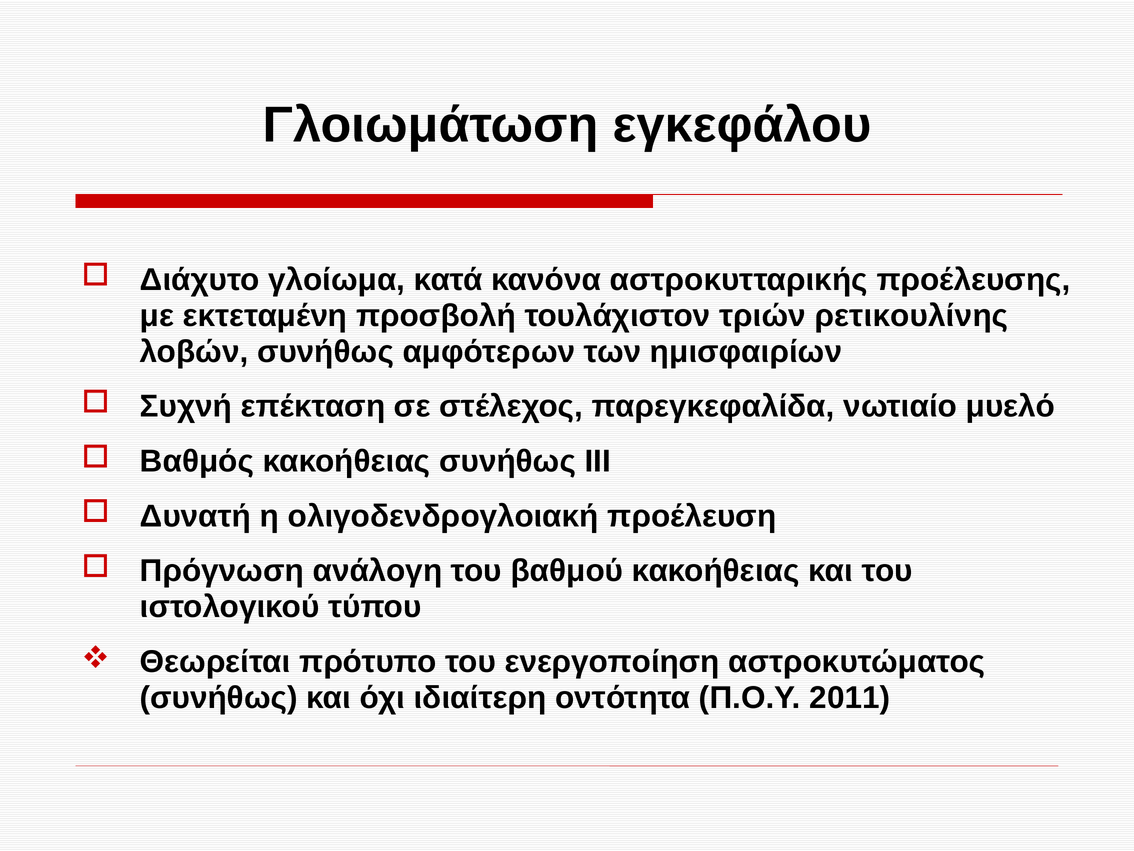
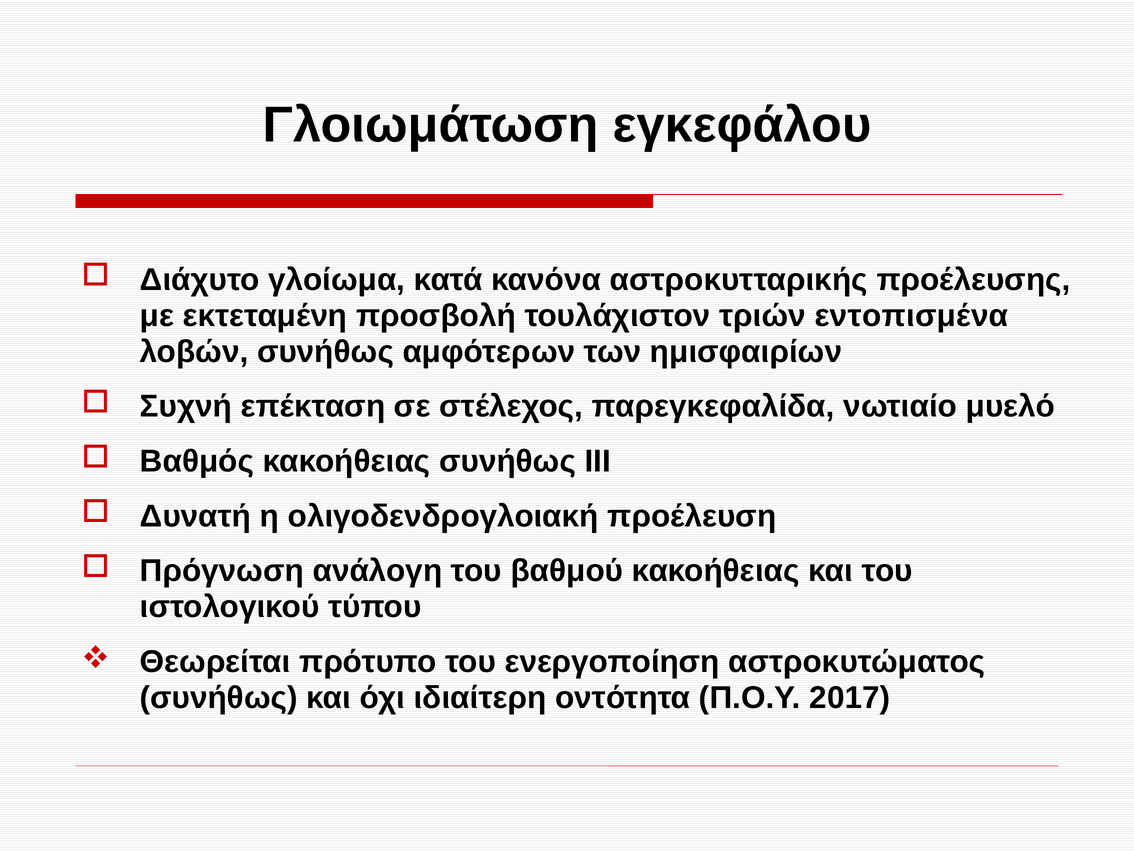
ρετικουλίνης: ρετικουλίνης -> εντοπισμένα
2011: 2011 -> 2017
